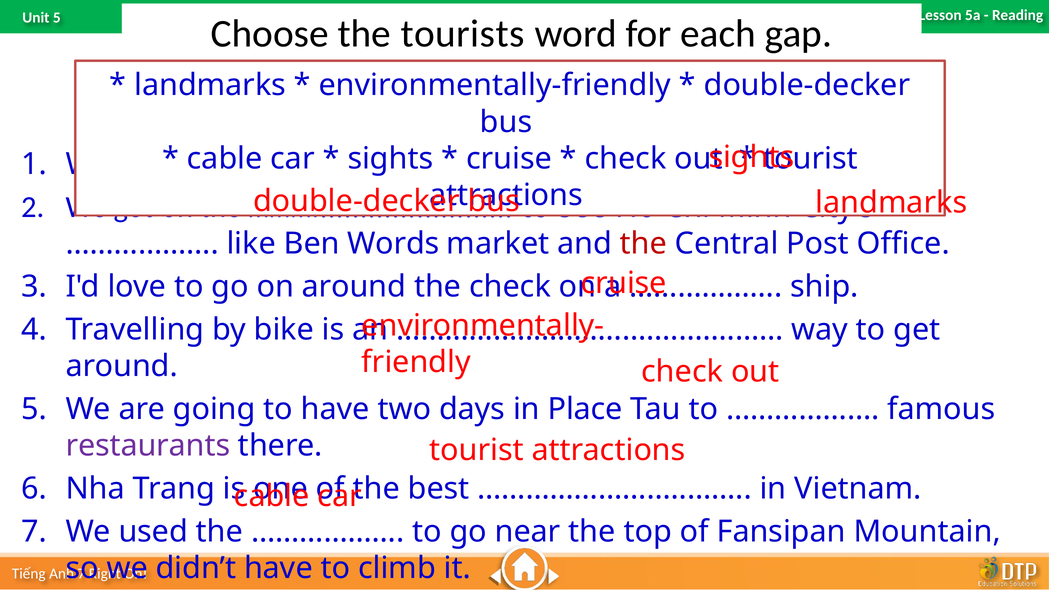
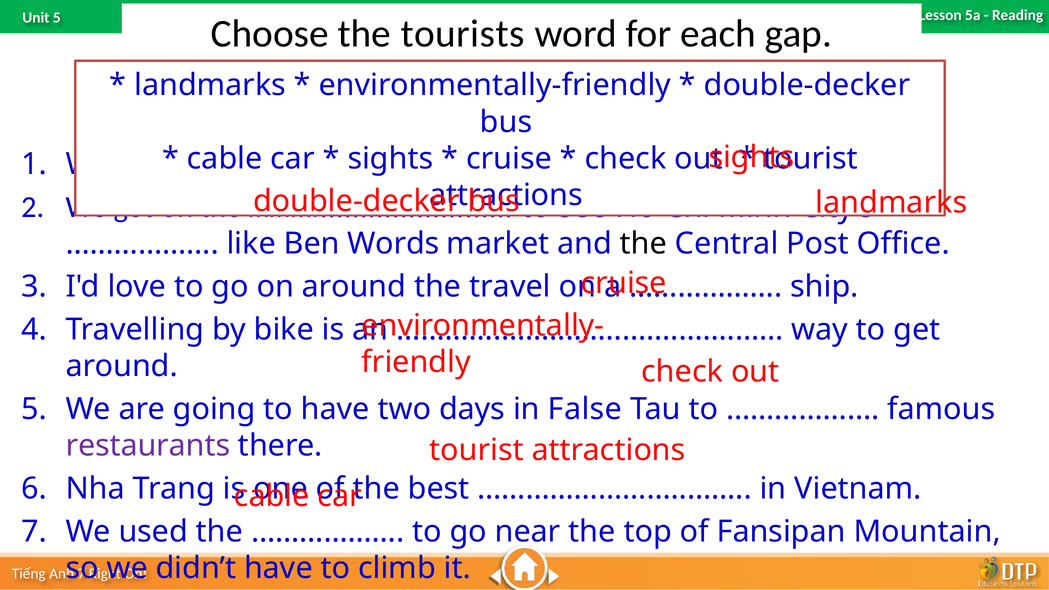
the at (644, 244) colour: red -> black
the check: check -> travel
Place: Place -> False
